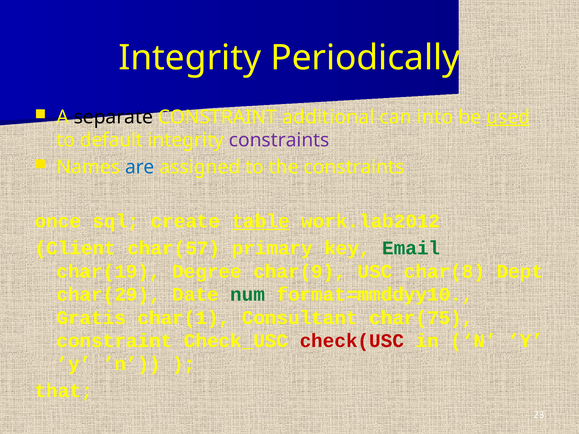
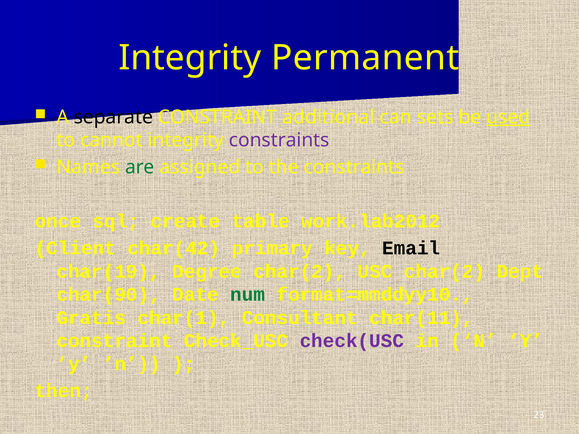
Periodically: Periodically -> Permanent
into: into -> sets
default: default -> cannot
are colour: blue -> green
table underline: present -> none
char(57: char(57 -> char(42
Email colour: green -> black
Degree char(9: char(9 -> char(2
USC char(8: char(8 -> char(2
char(29: char(29 -> char(90
char(75: char(75 -> char(11
check(USC colour: red -> purple
that: that -> then
